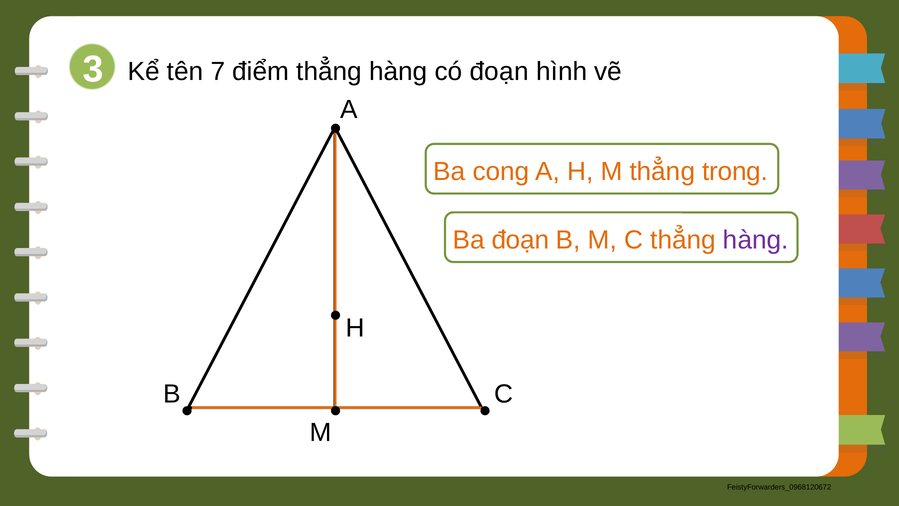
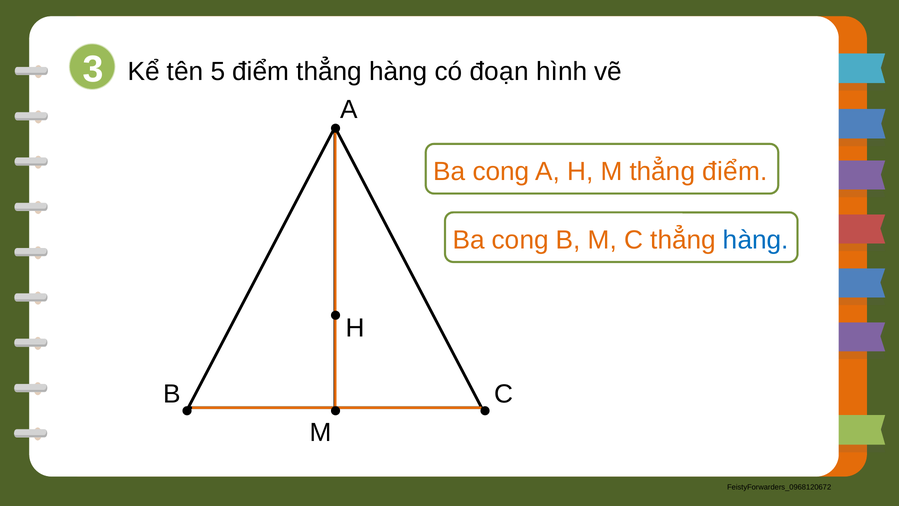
7: 7 -> 5
thẳng trong: trong -> điểm
đoạn at (520, 240): đoạn -> cong
hàng at (756, 240) colour: purple -> blue
